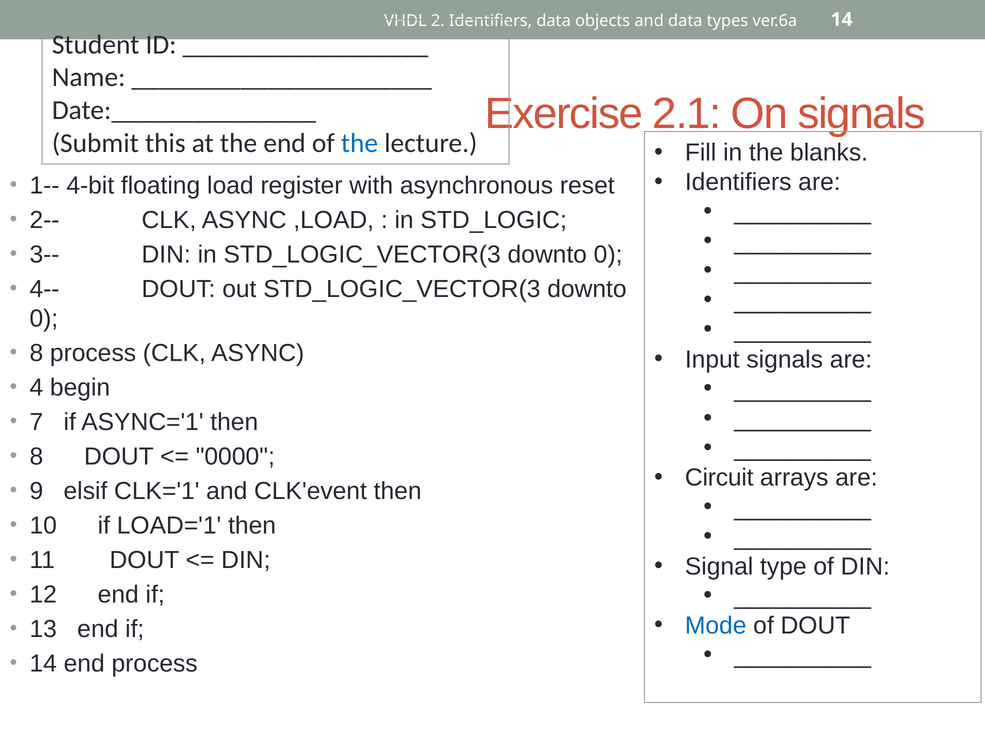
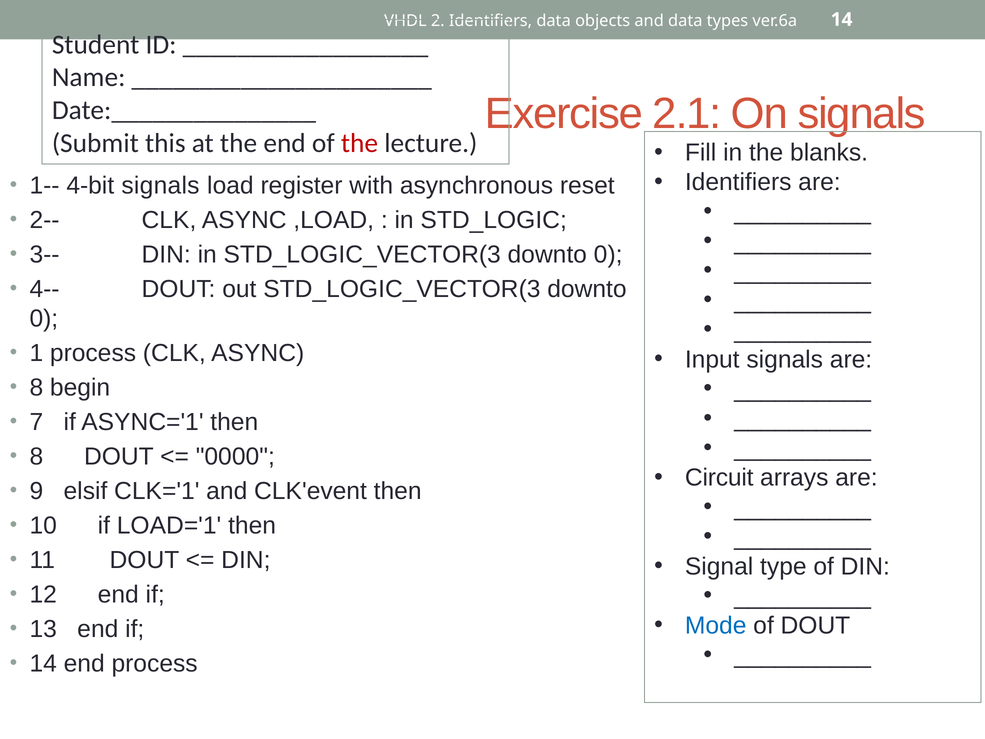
the at (360, 143) colour: blue -> red
4-bit floating: floating -> signals
8 at (36, 353): 8 -> 1
4 at (36, 388): 4 -> 8
